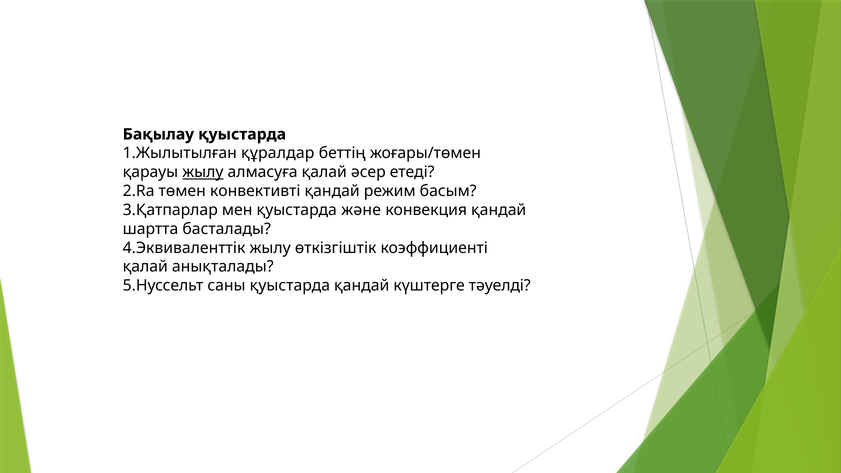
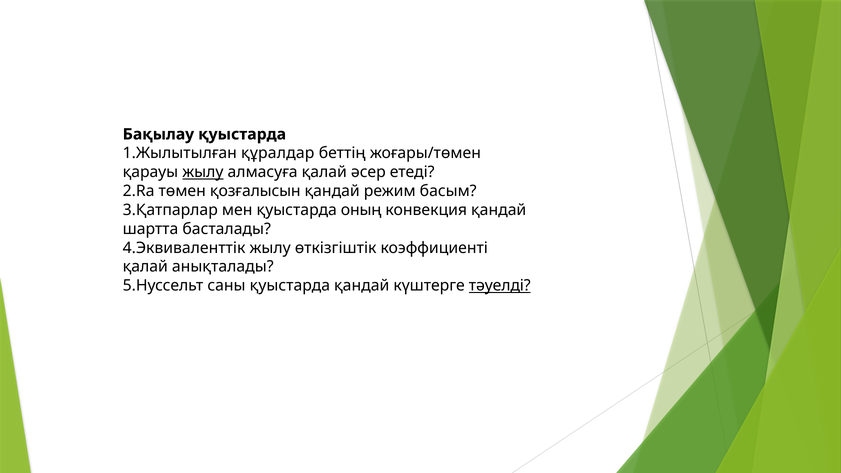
конвективті: конвективті -> қозғалысын
және: және -> оның
тәуелді underline: none -> present
